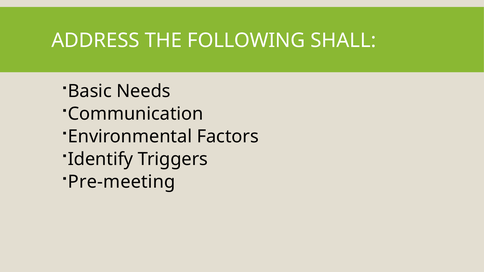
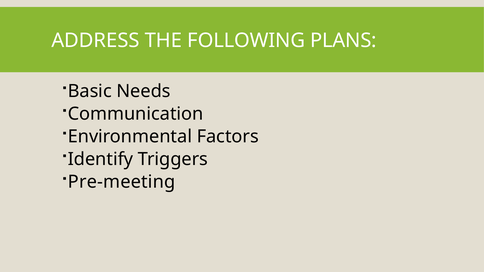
SHALL: SHALL -> PLANS
